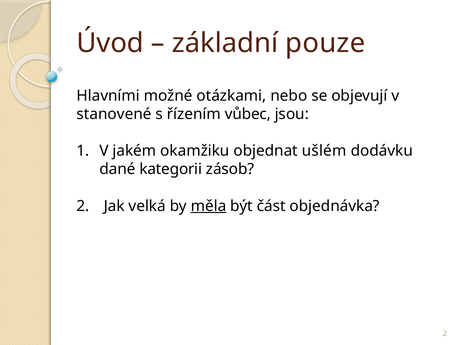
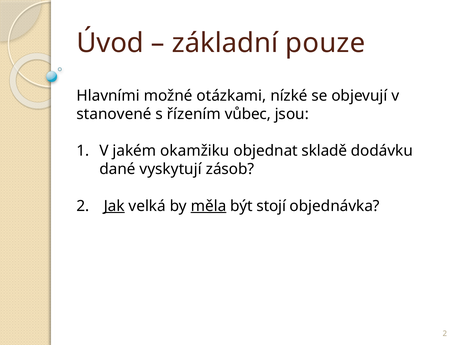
nebo: nebo -> nízké
ušlém: ušlém -> skladě
kategorii: kategorii -> vyskytují
Jak underline: none -> present
část: část -> stojí
